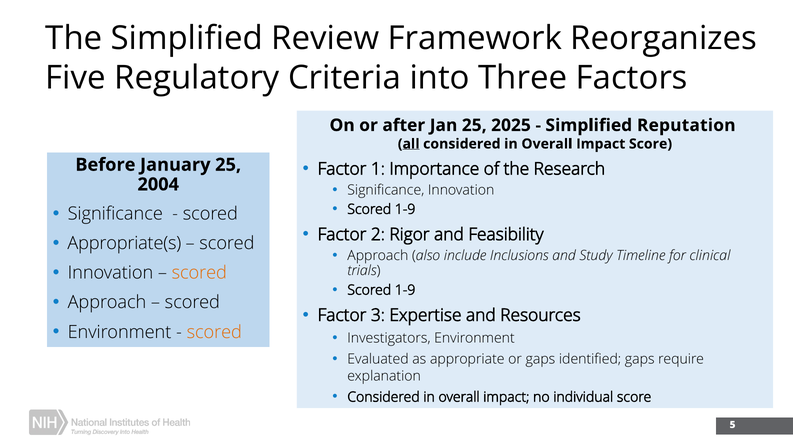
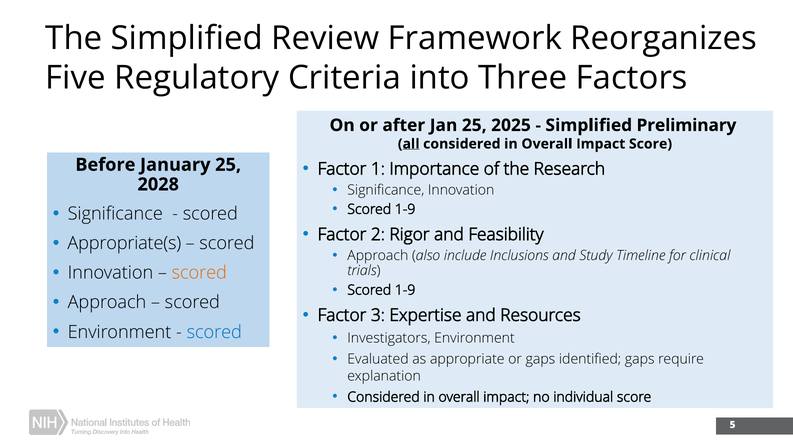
Reputation: Reputation -> Preliminary
2004: 2004 -> 2028
scored at (214, 332) colour: orange -> blue
